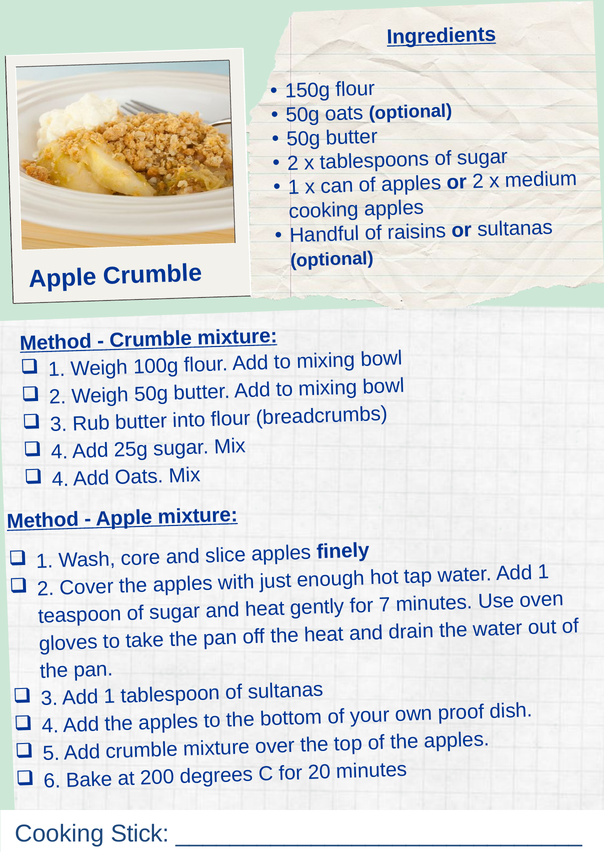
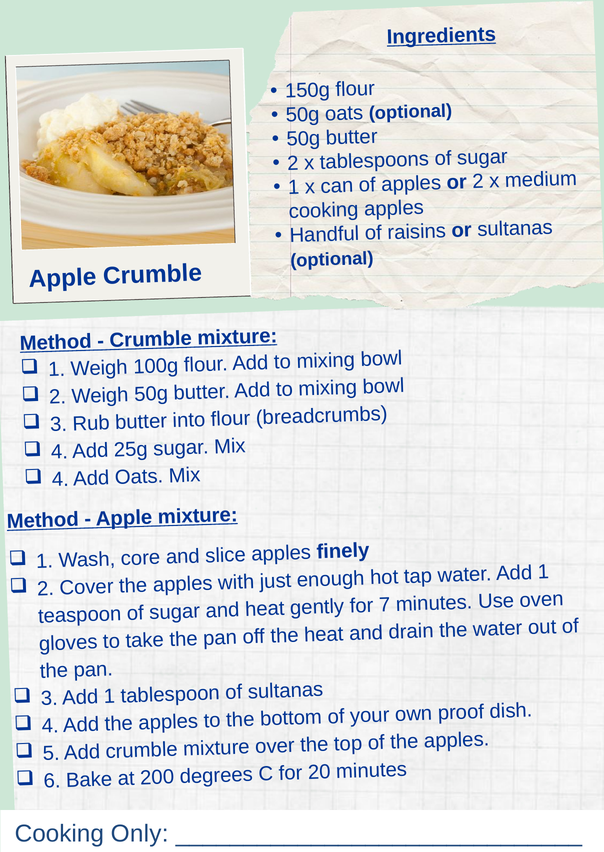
Stick: Stick -> Only
